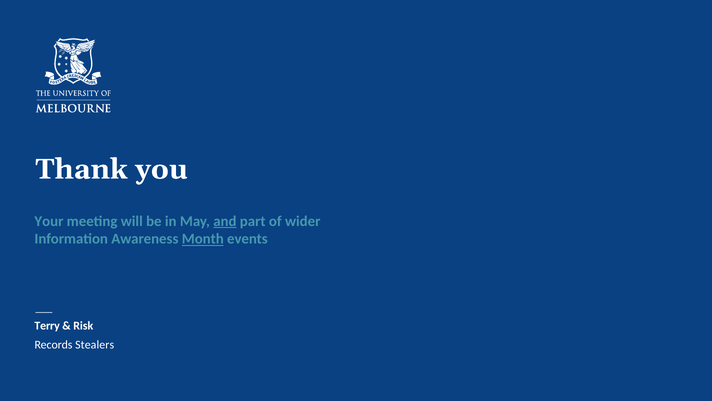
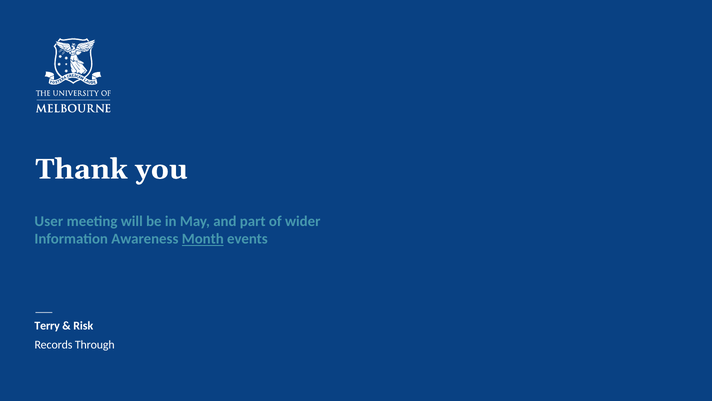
Your: Your -> User
and underline: present -> none
Stealers: Stealers -> Through
